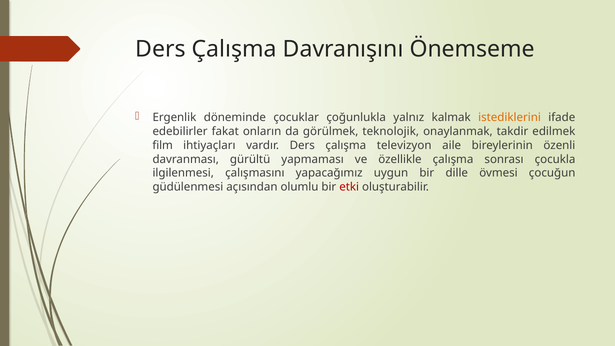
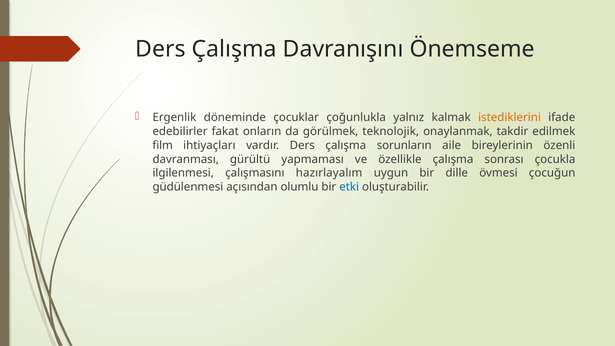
televizyon: televizyon -> sorunların
yapacağımız: yapacağımız -> hazırlayalım
etki colour: red -> blue
